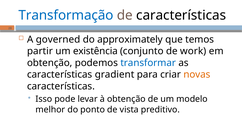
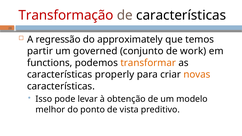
Transformação colour: blue -> red
governed: governed -> regressão
existência: existência -> governed
obtenção at (50, 63): obtenção -> functions
transformar colour: blue -> orange
gradient: gradient -> properly
